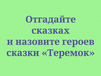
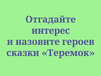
сказках: сказках -> интерес
